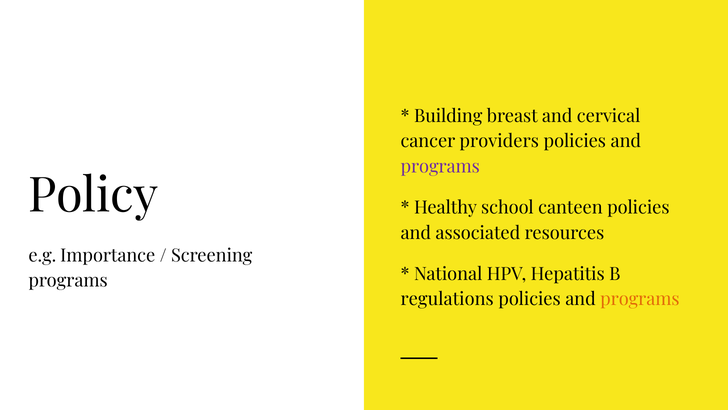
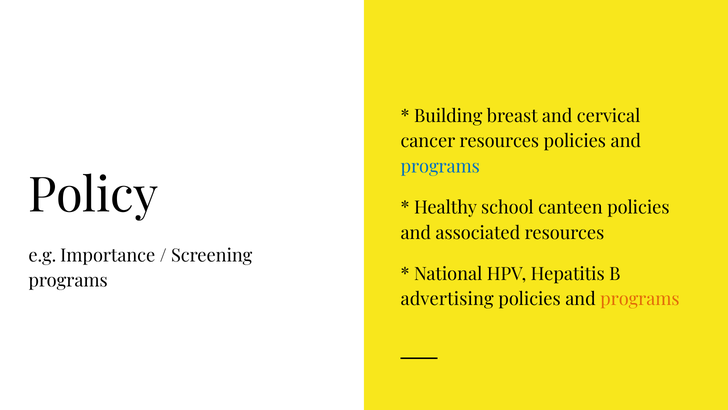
cancer providers: providers -> resources
programs at (440, 166) colour: purple -> blue
regulations: regulations -> advertising
